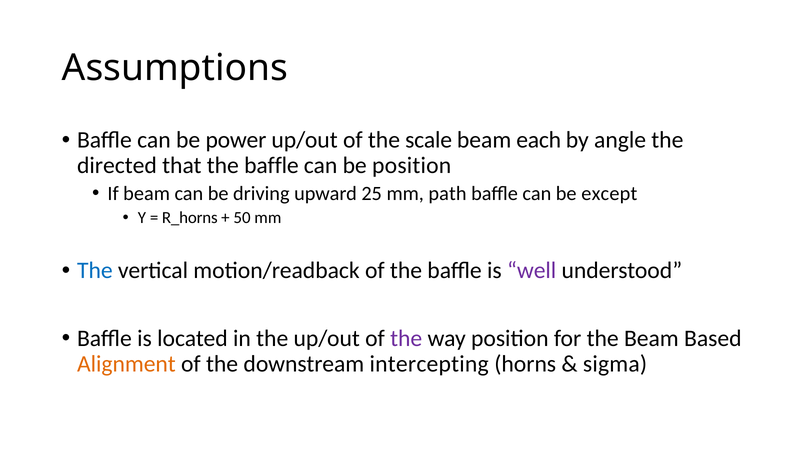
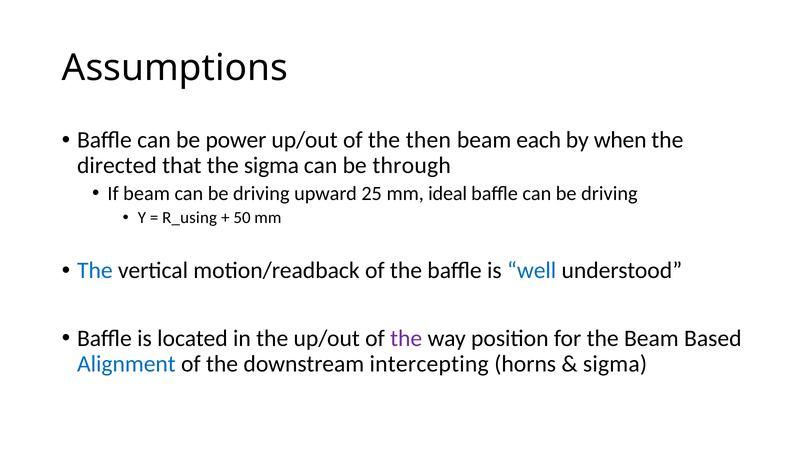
scale: scale -> then
angle: angle -> when
that the baffle: baffle -> sigma
be position: position -> through
path: path -> ideal
baffle can be except: except -> driving
R_horns: R_horns -> R_using
well colour: purple -> blue
Alignment colour: orange -> blue
